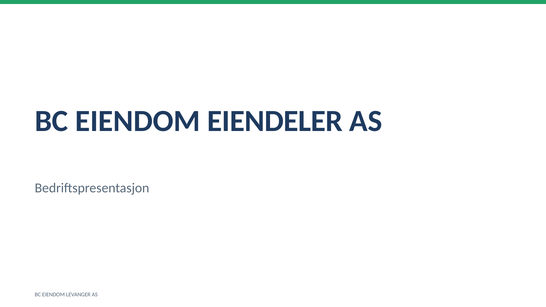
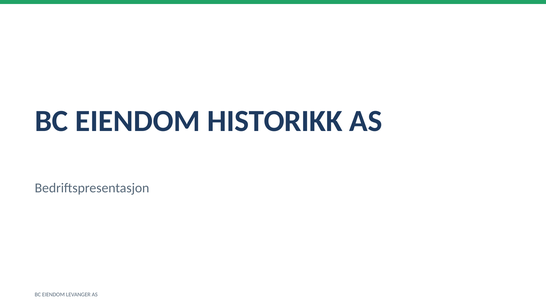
EIENDELER: EIENDELER -> HISTORIKK
